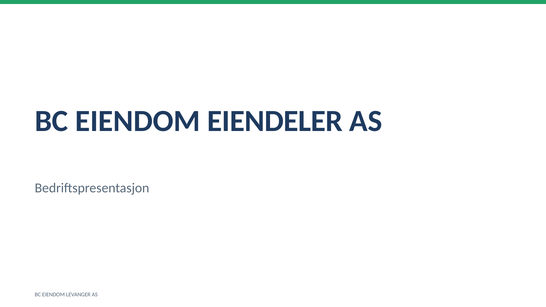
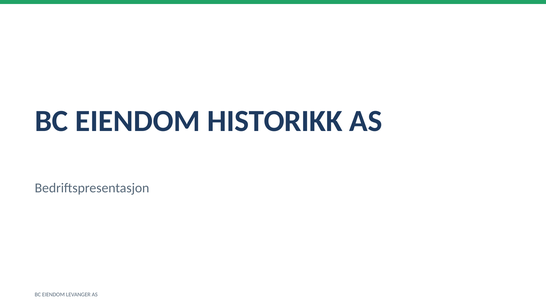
EIENDELER: EIENDELER -> HISTORIKK
